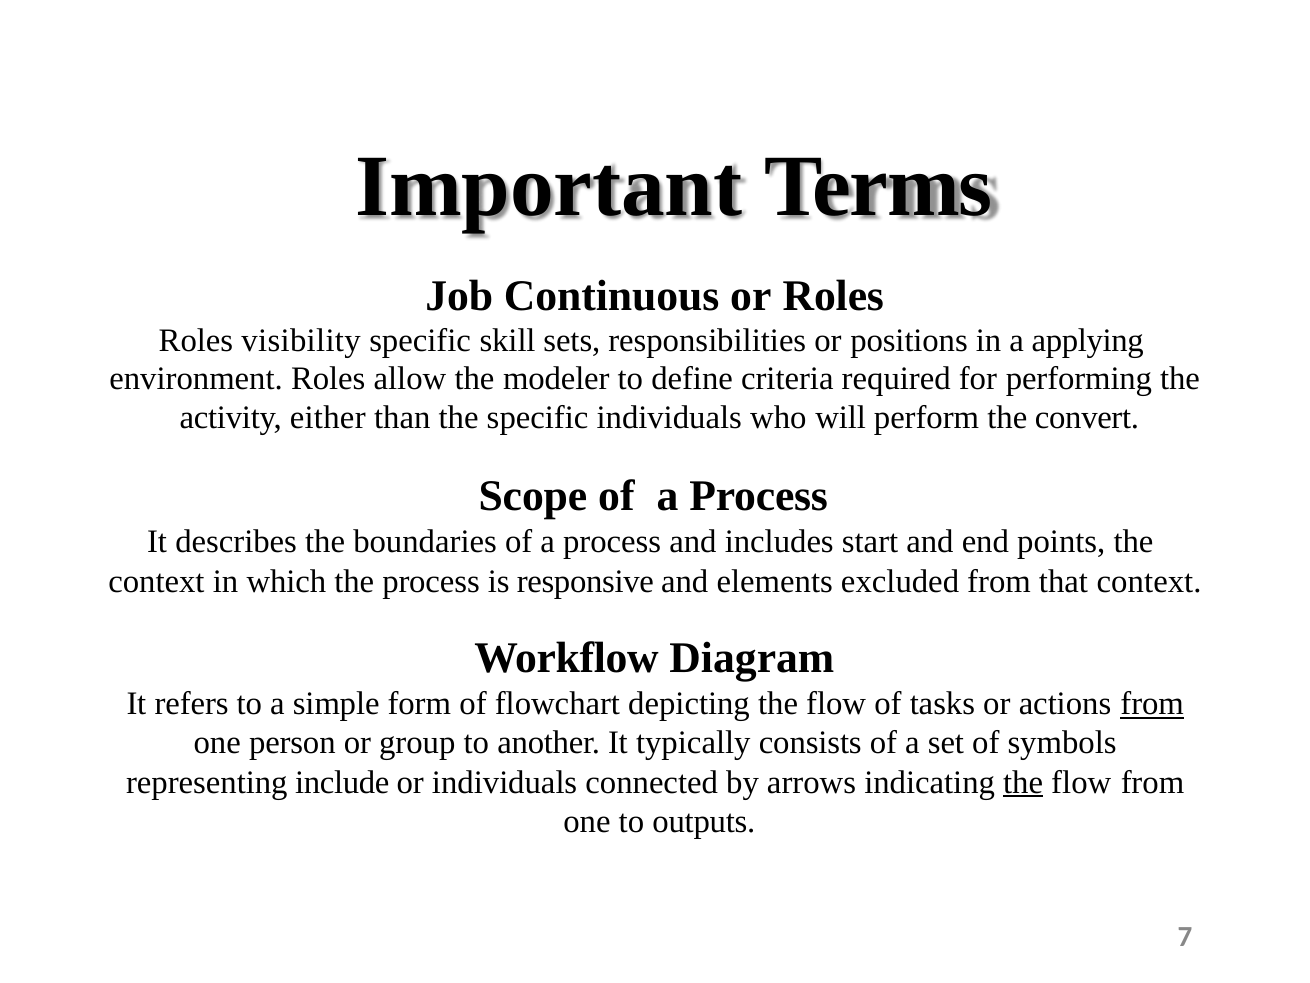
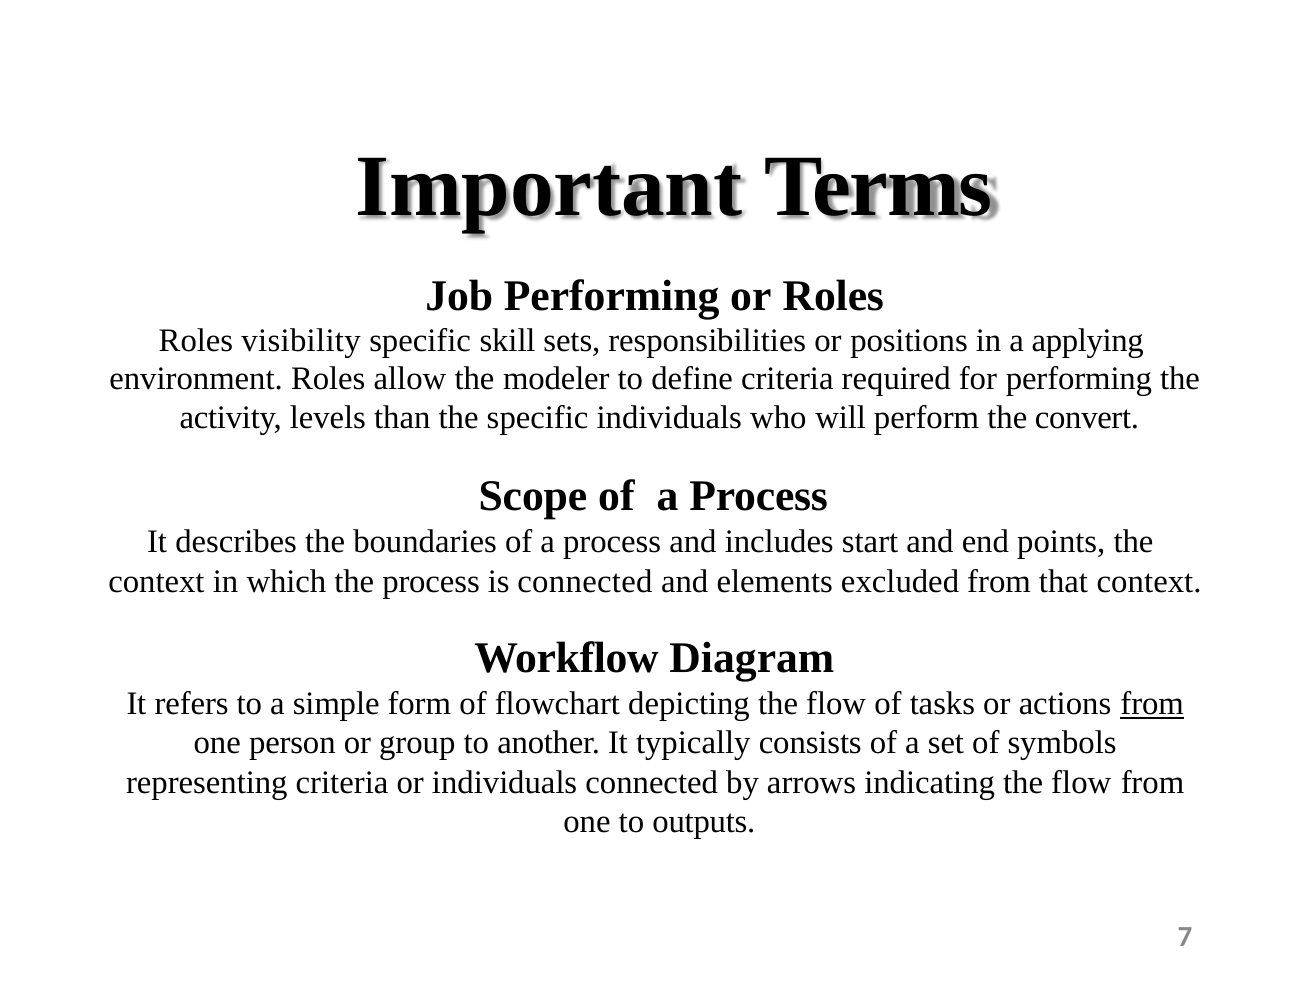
Job Continuous: Continuous -> Performing
either: either -> levels
is responsive: responsive -> connected
representing include: include -> criteria
the at (1023, 782) underline: present -> none
